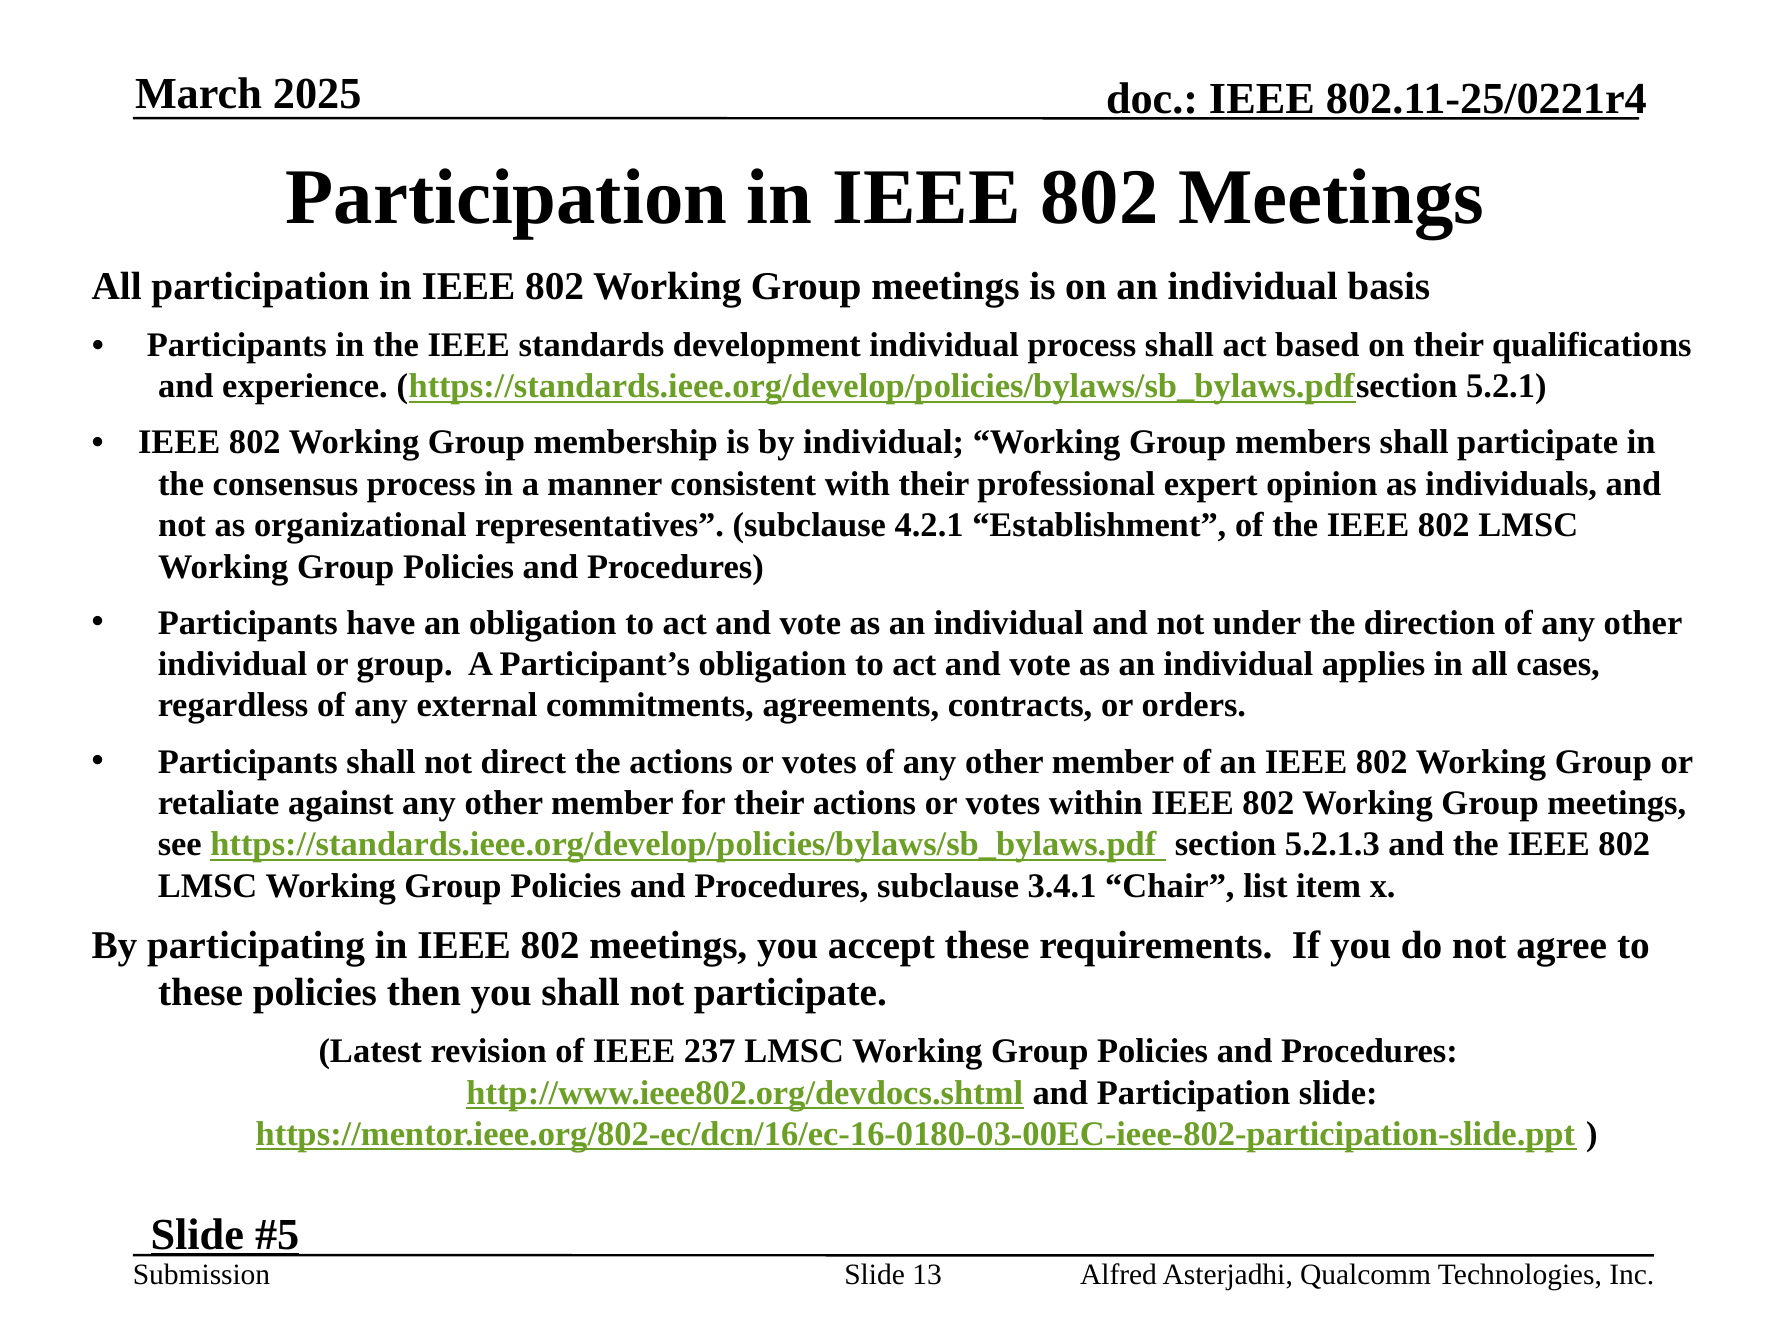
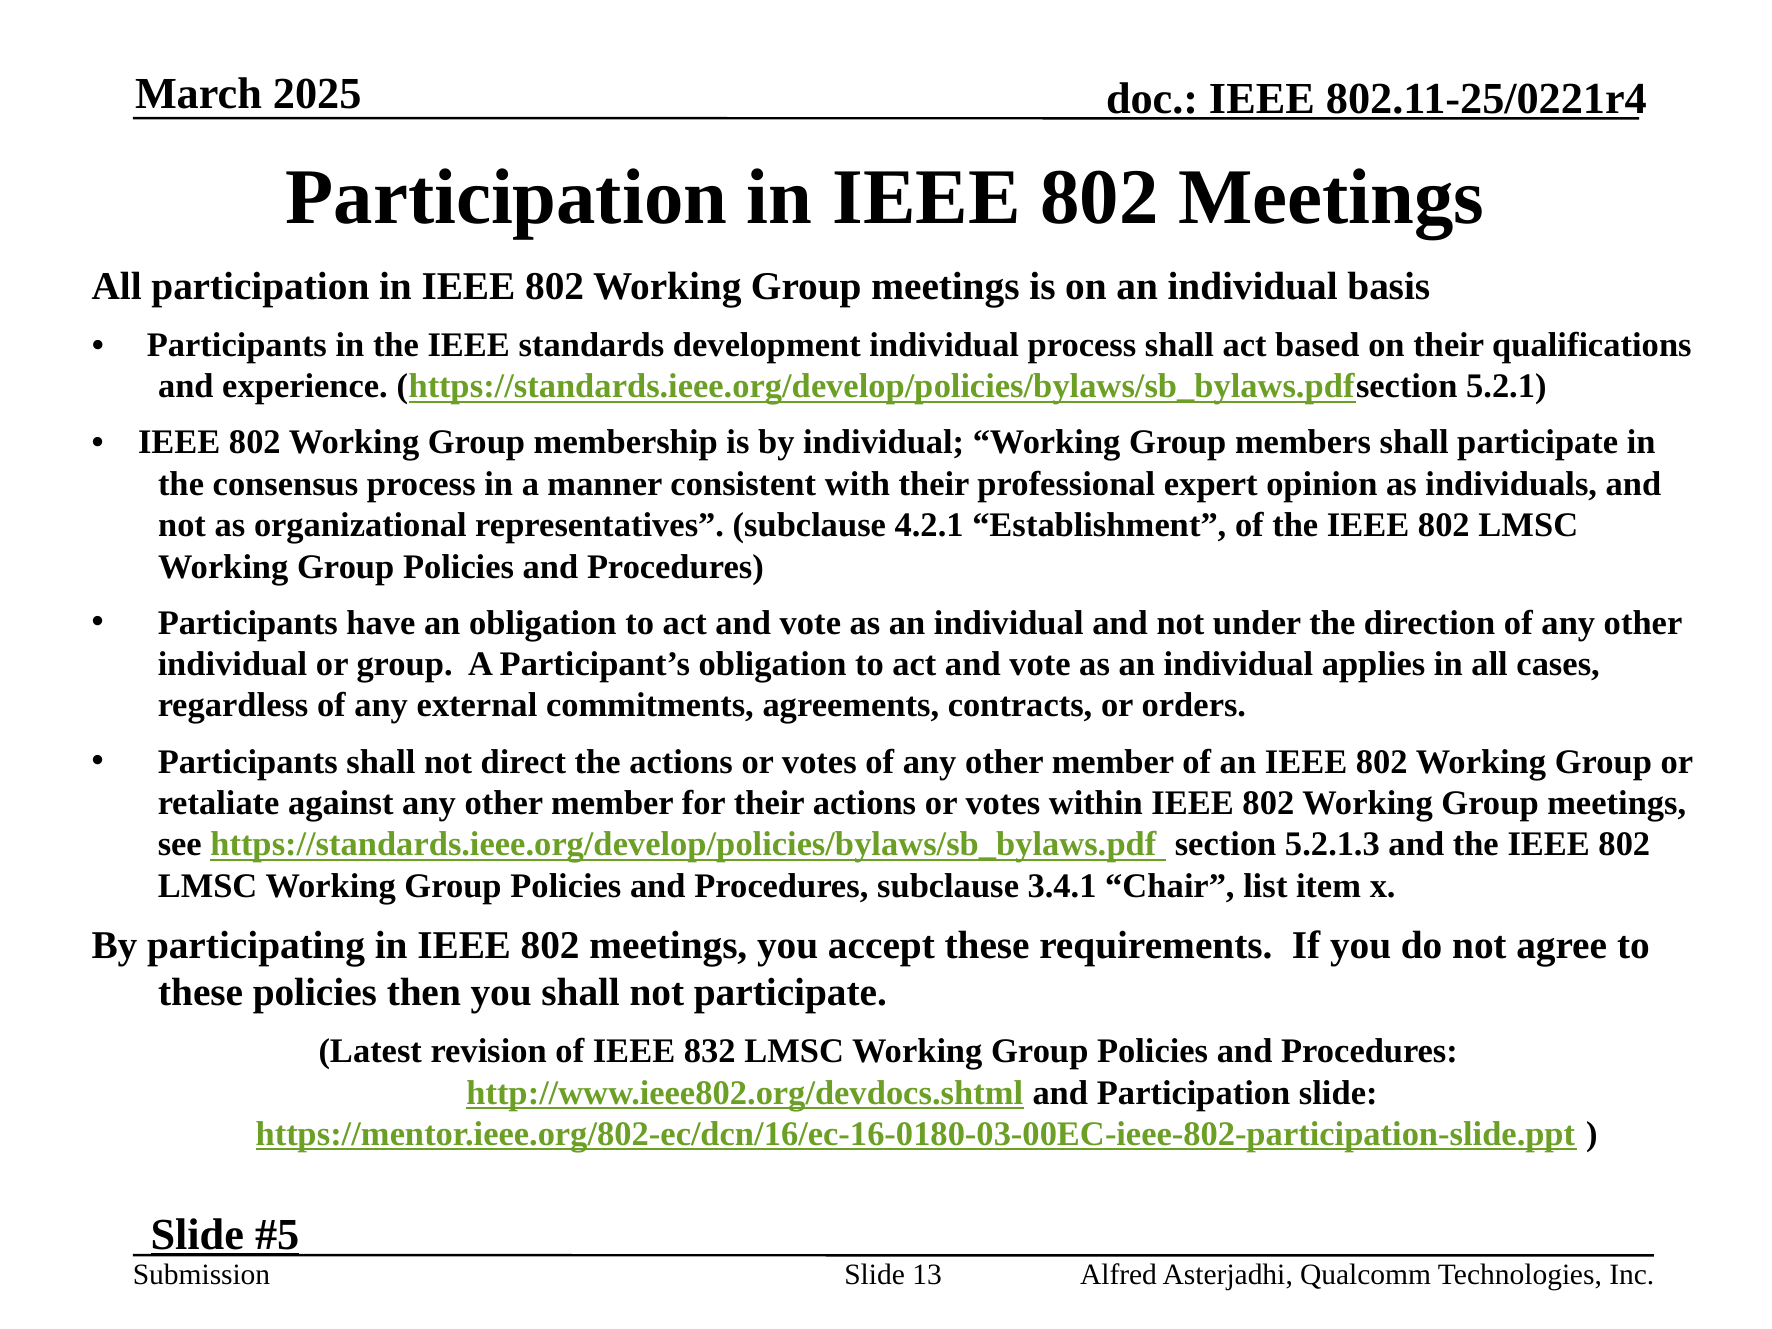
237: 237 -> 832
